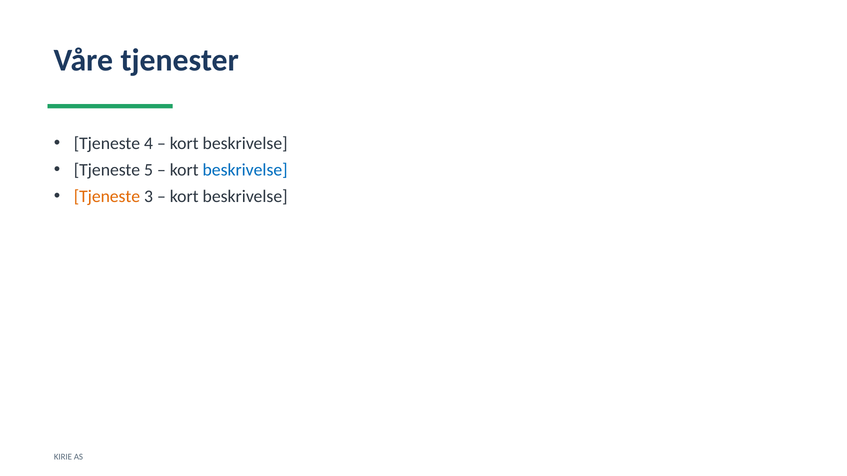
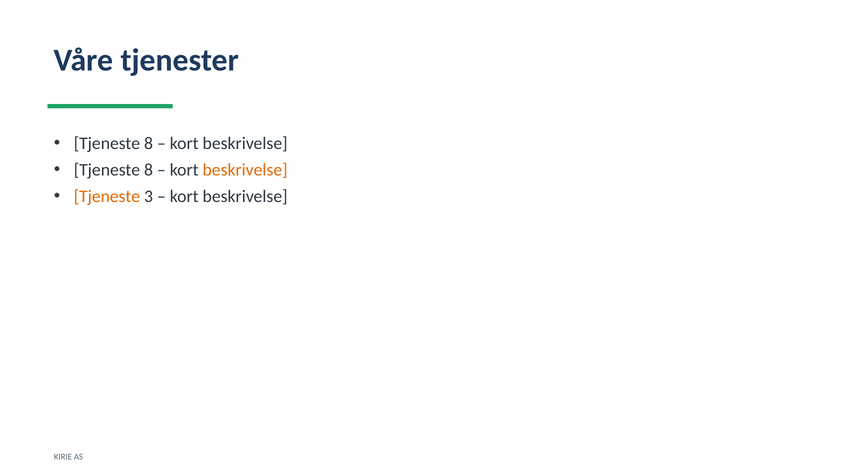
4 at (148, 143): 4 -> 8
5 at (148, 170): 5 -> 8
beskrivelse at (245, 170) colour: blue -> orange
